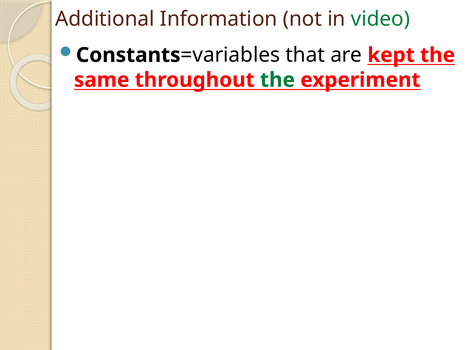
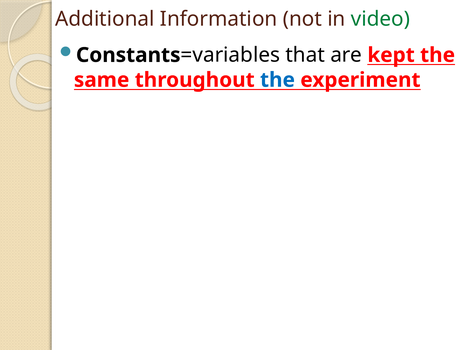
the at (277, 80) colour: green -> blue
